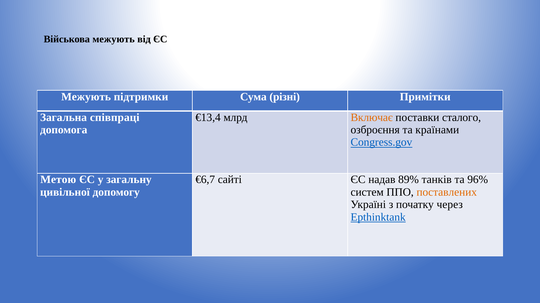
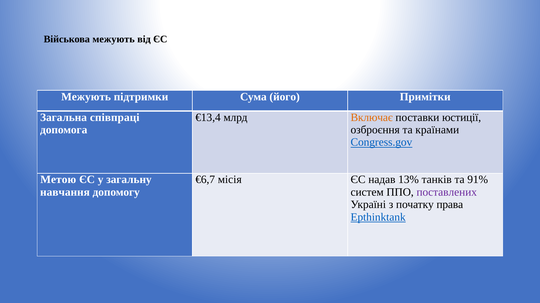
різні: різні -> його
сталого: сталого -> юстиції
сайті: сайті -> місія
89%: 89% -> 13%
96%: 96% -> 91%
цивільної: цивільної -> навчання
поставлених colour: orange -> purple
через: через -> права
